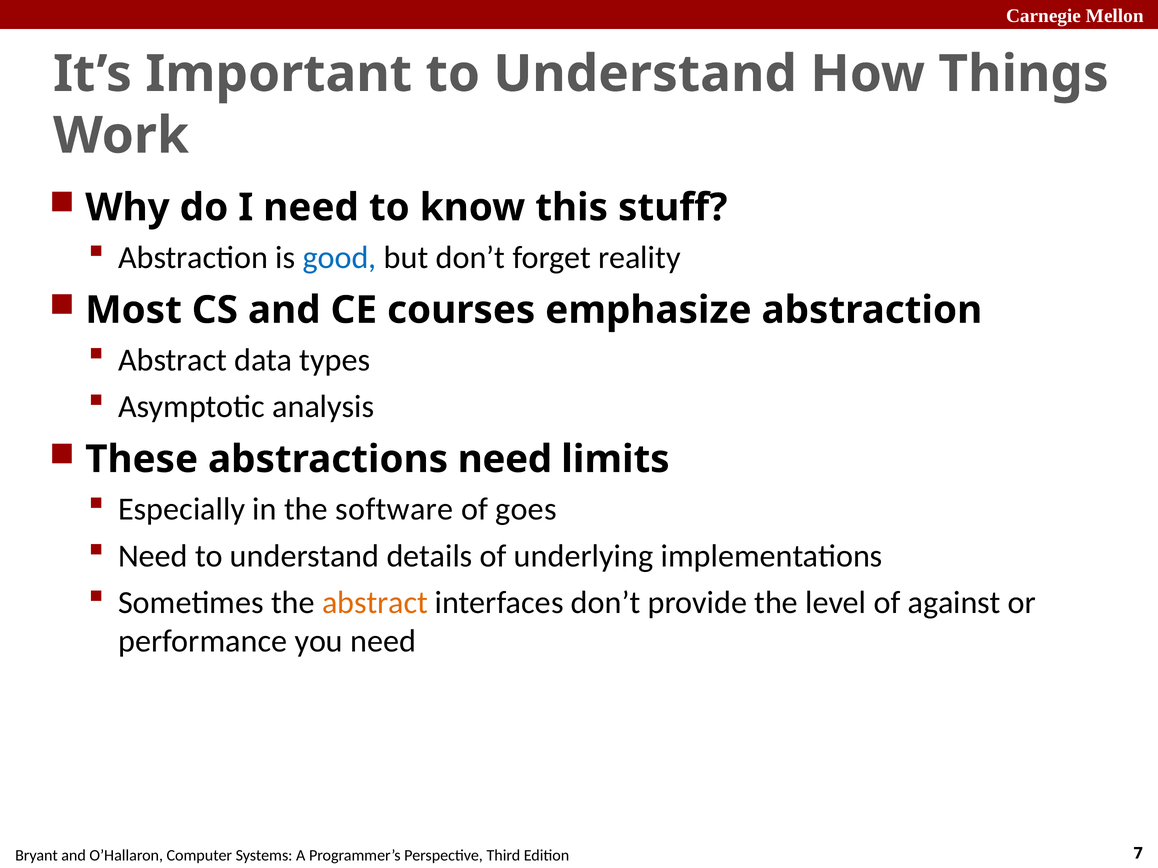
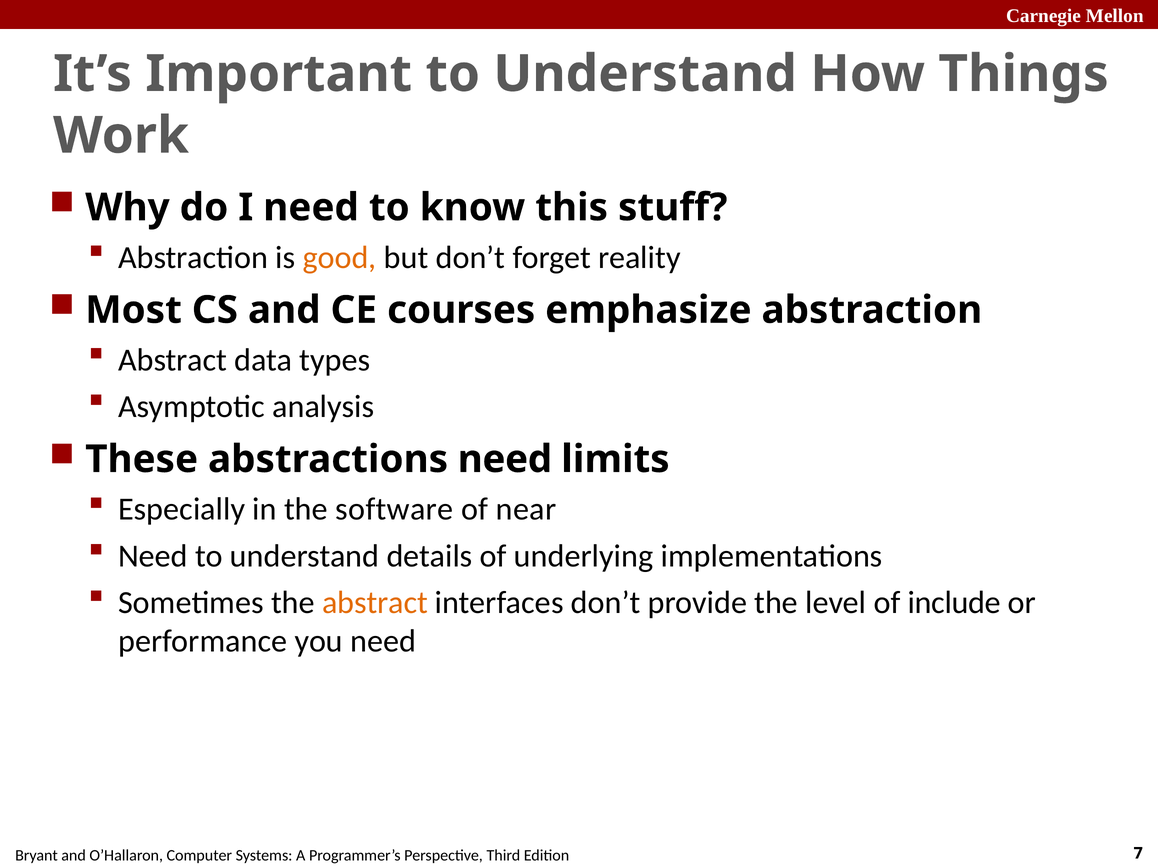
good colour: blue -> orange
goes: goes -> near
against: against -> include
